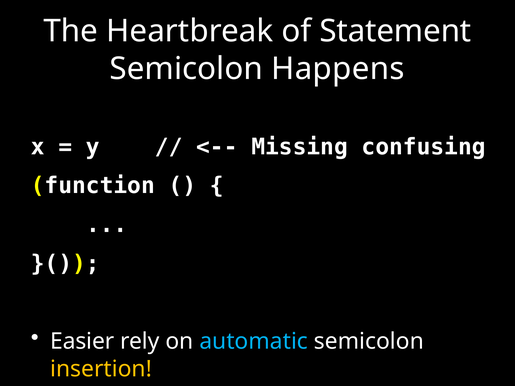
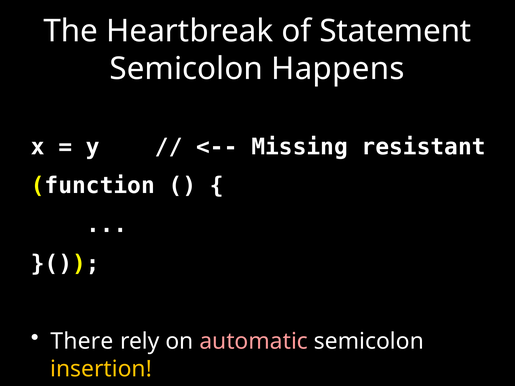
confusing: confusing -> resistant
Easier: Easier -> There
automatic colour: light blue -> pink
